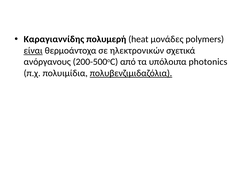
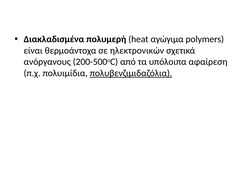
Καραγιαννίδης: Καραγιαννίδης -> Διακλαδισμένα
μονάδες: μονάδες -> αγώγιμα
είναι underline: present -> none
photonics: photonics -> αφαίρεση
